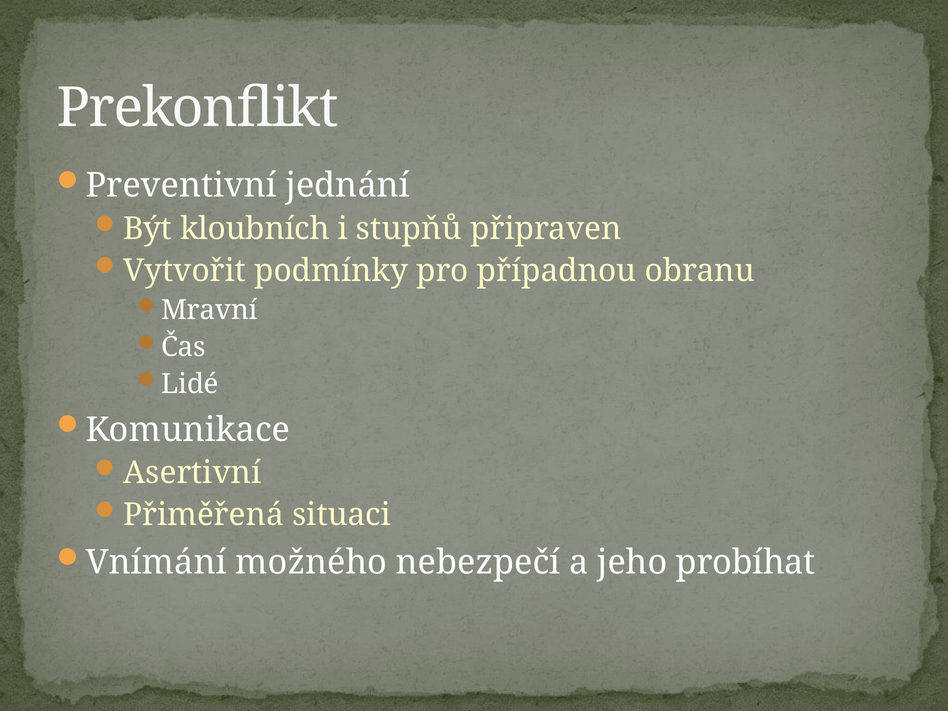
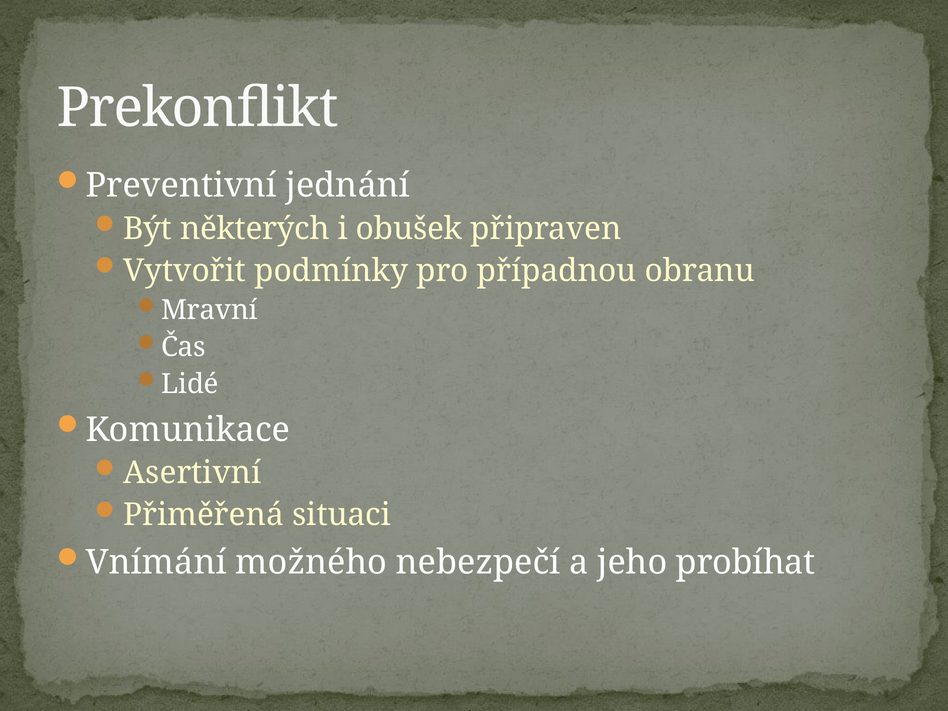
kloubních: kloubních -> některých
stupňů: stupňů -> obušek
